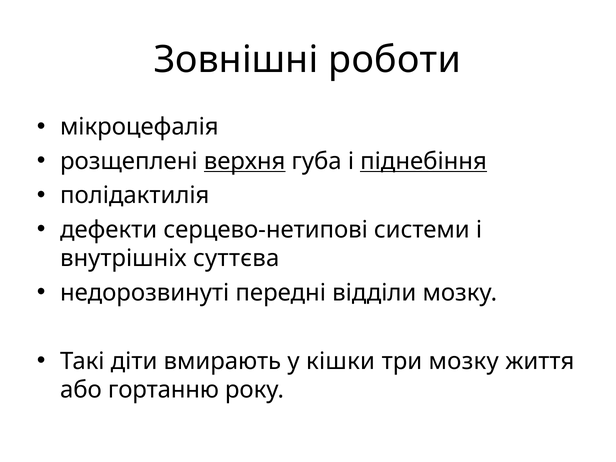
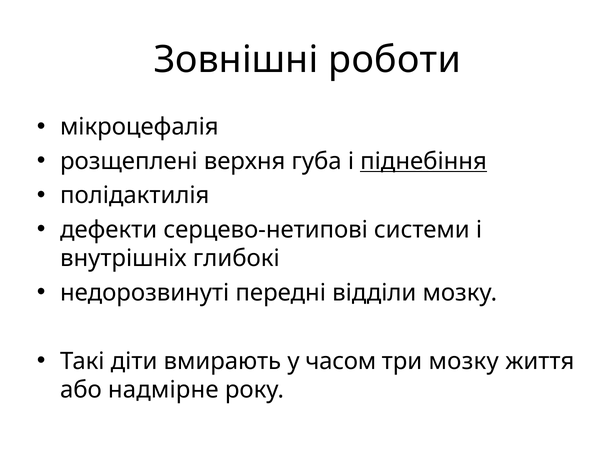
верхня underline: present -> none
суттєва: суттєва -> глибокі
кішки: кішки -> часом
гортанню: гортанню -> надмірне
